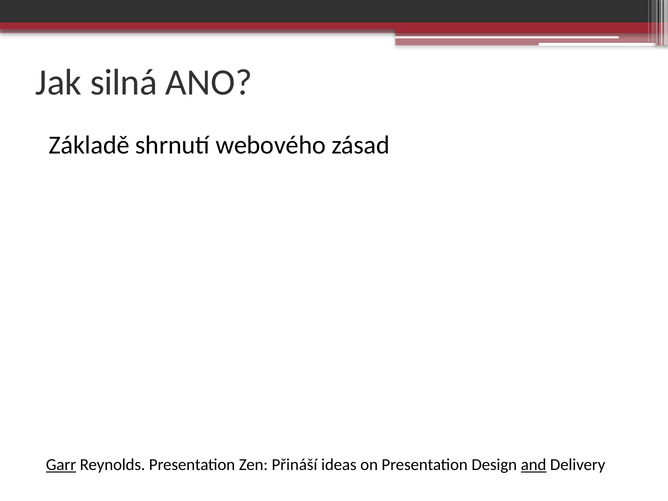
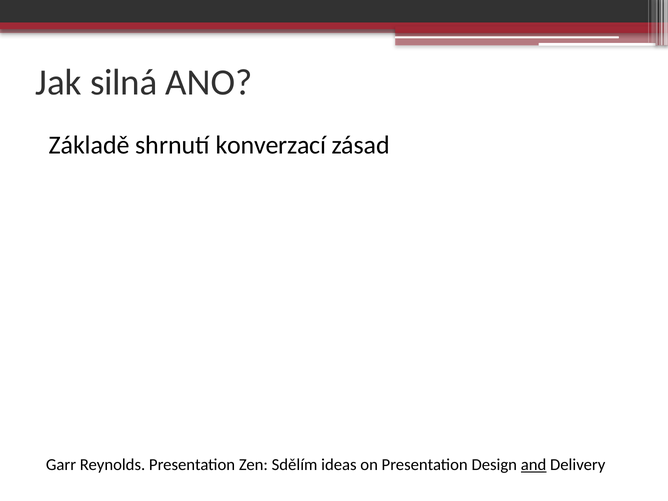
webového: webového -> konverzací
Garr underline: present -> none
Přináší: Přináší -> Sdělím
